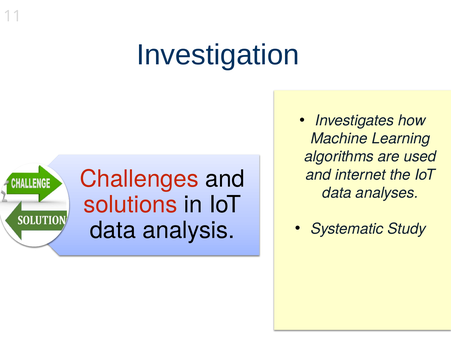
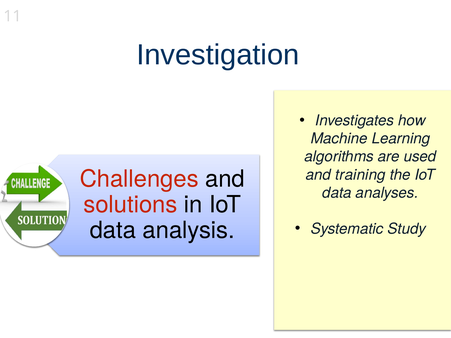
internet: internet -> training
